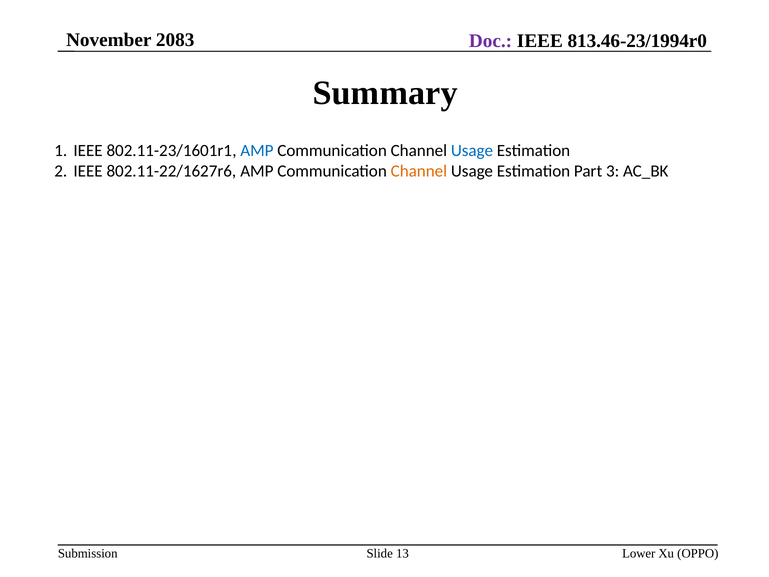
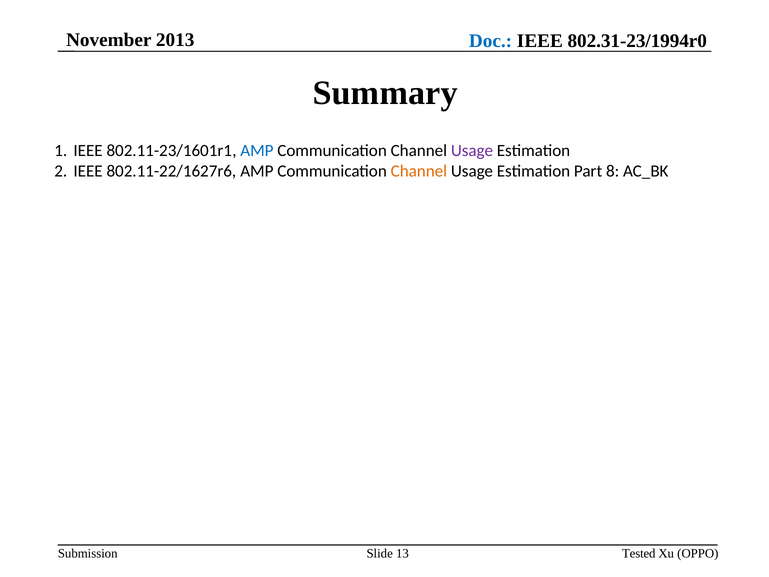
2083: 2083 -> 2013
Doc colour: purple -> blue
813.46-23/1994r0: 813.46-23/1994r0 -> 802.31-23/1994r0
Usage at (472, 151) colour: blue -> purple
3: 3 -> 8
Lower: Lower -> Tested
